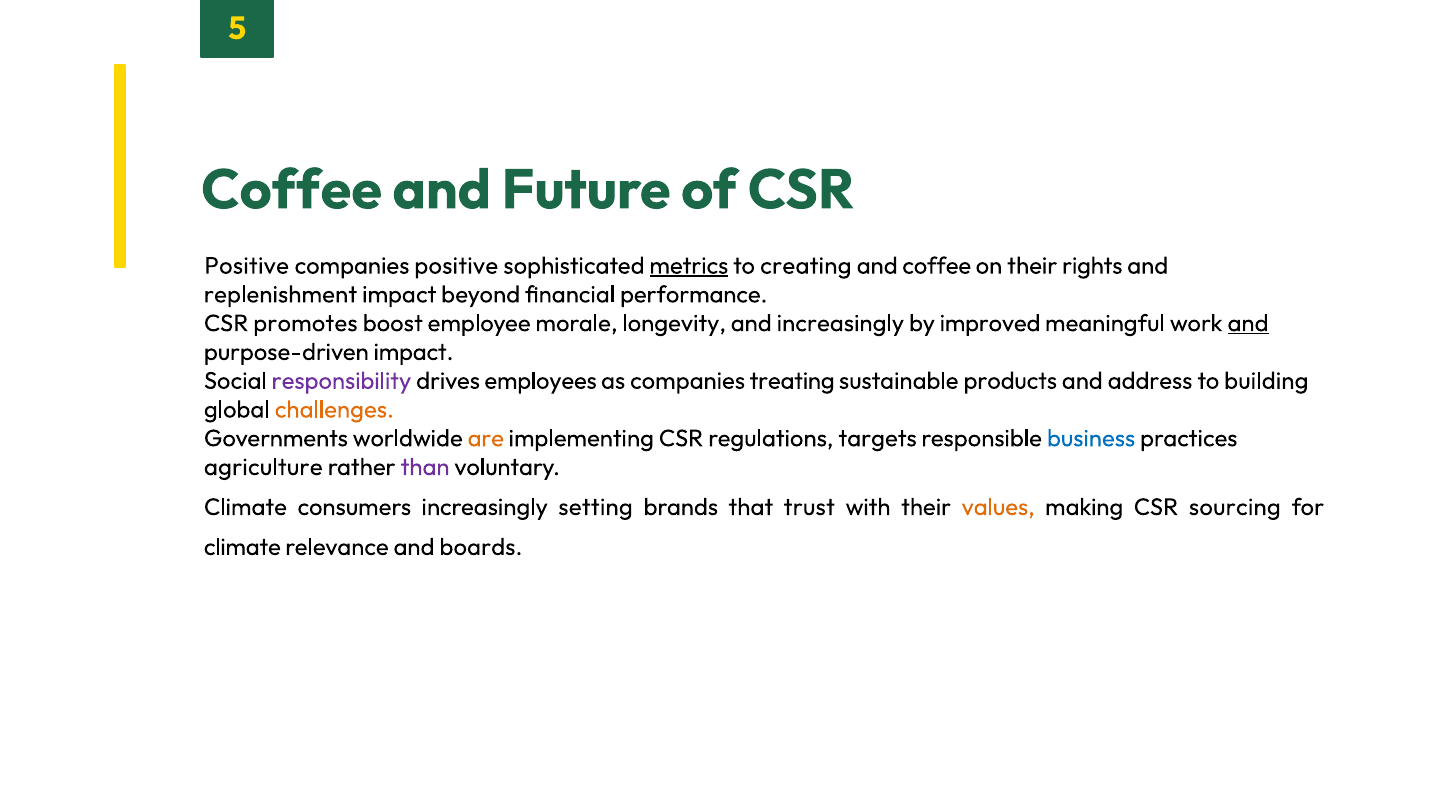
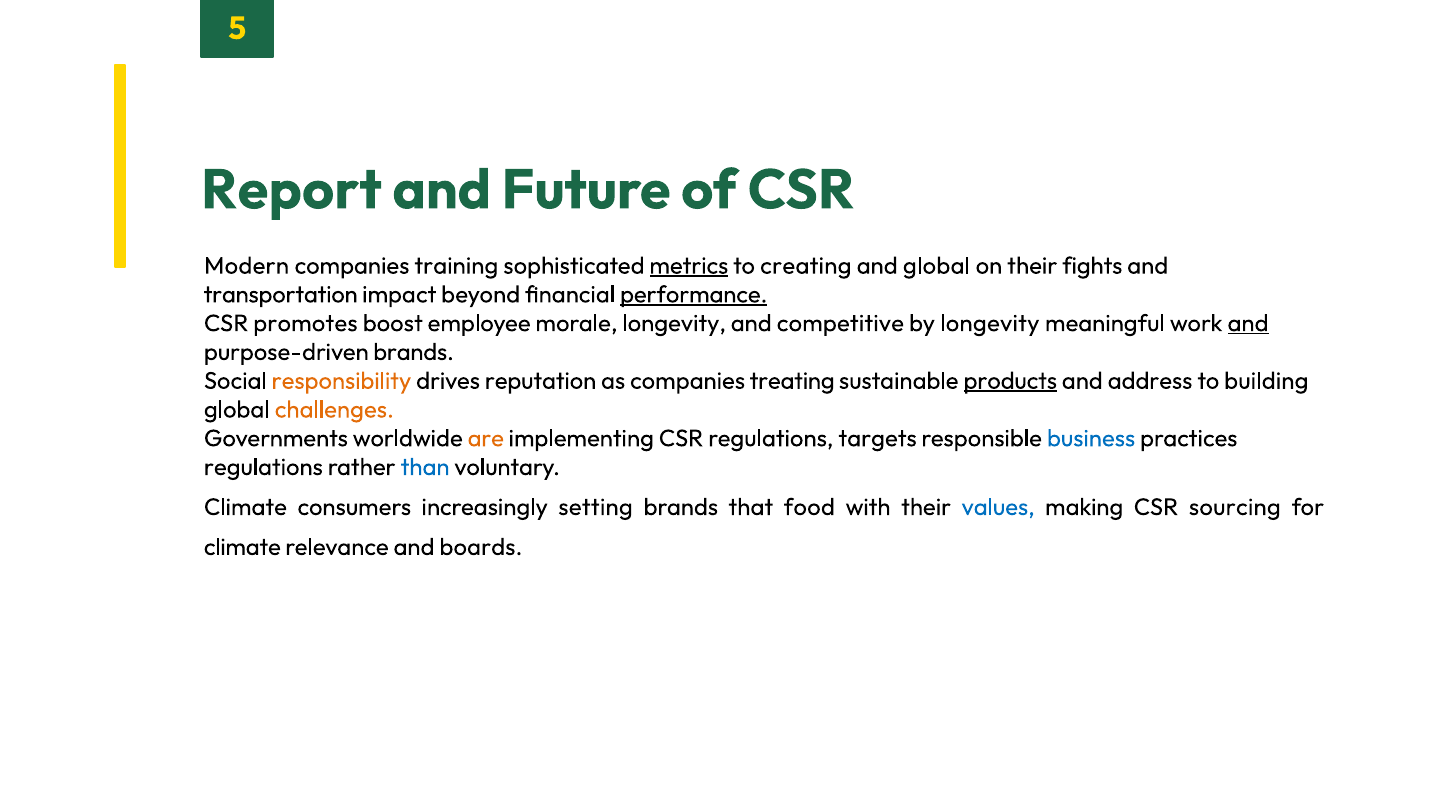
Coffee at (292, 190): Coffee -> Report
Positive at (247, 266): Positive -> Modern
companies positive: positive -> training
and coffee: coffee -> global
rights: rights -> fights
replenishment: replenishment -> transportation
performance underline: none -> present
and increasingly: increasingly -> competitive
by improved: improved -> longevity
purpose-driven impact: impact -> brands
responsibility colour: purple -> orange
employees: employees -> reputation
products underline: none -> present
agriculture at (263, 467): agriculture -> regulations
than colour: purple -> blue
trust: trust -> food
values colour: orange -> blue
